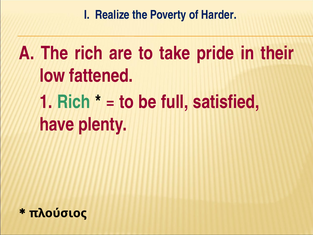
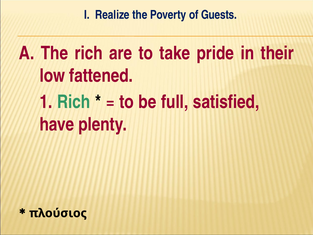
Harder: Harder -> Guests
